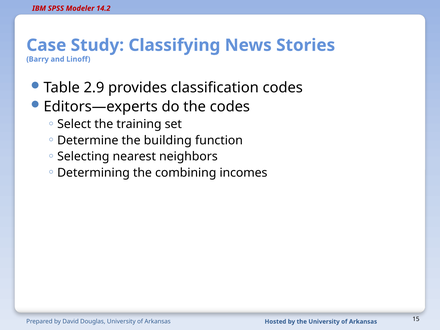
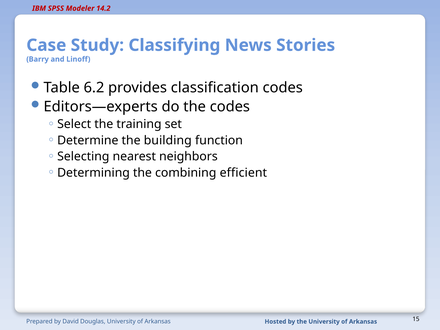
2.9: 2.9 -> 6.2
incomes: incomes -> efficient
